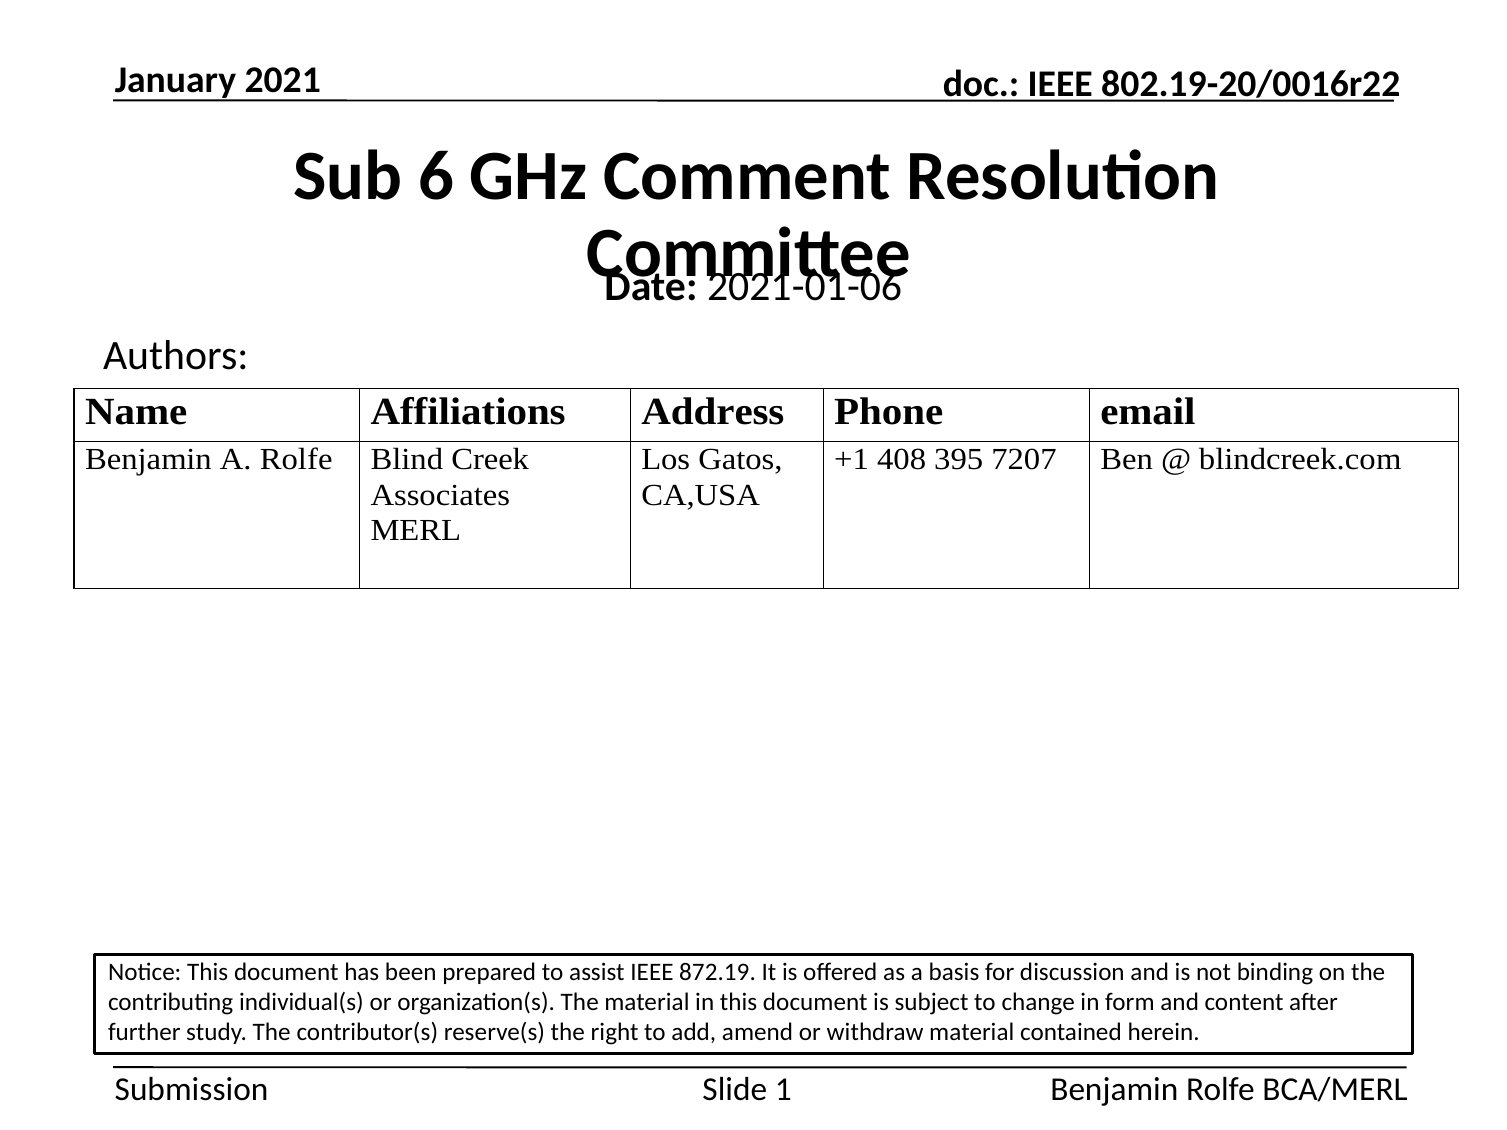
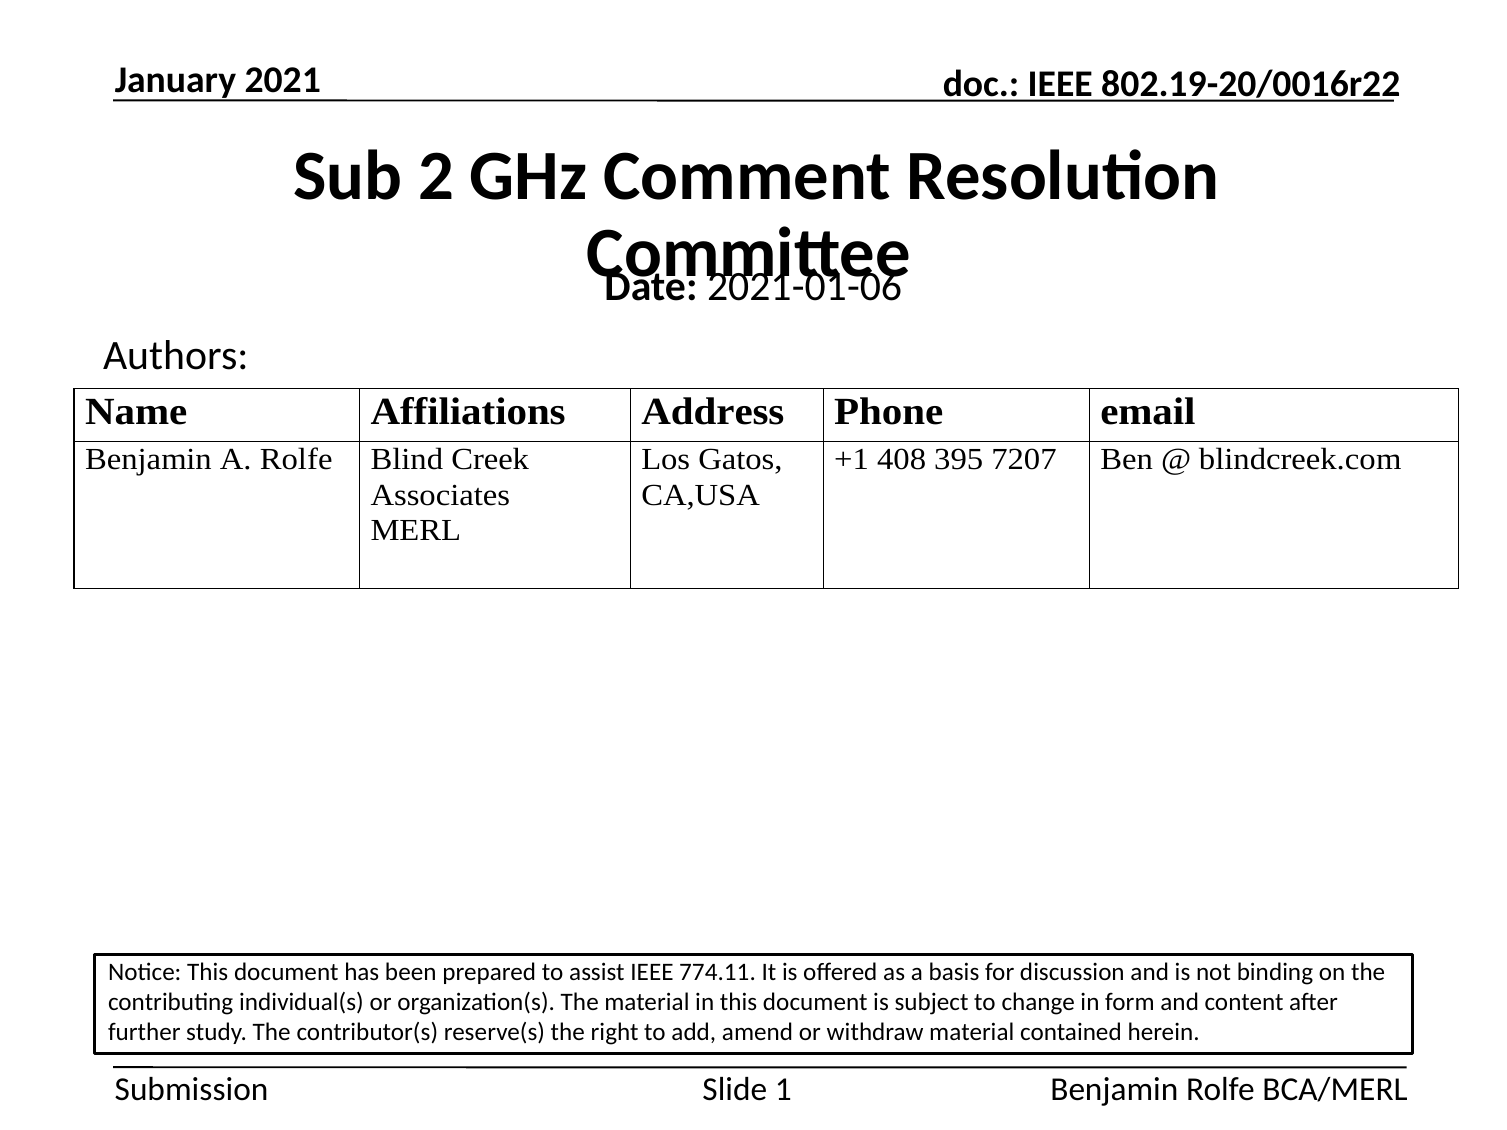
6: 6 -> 2
872.19: 872.19 -> 774.11
